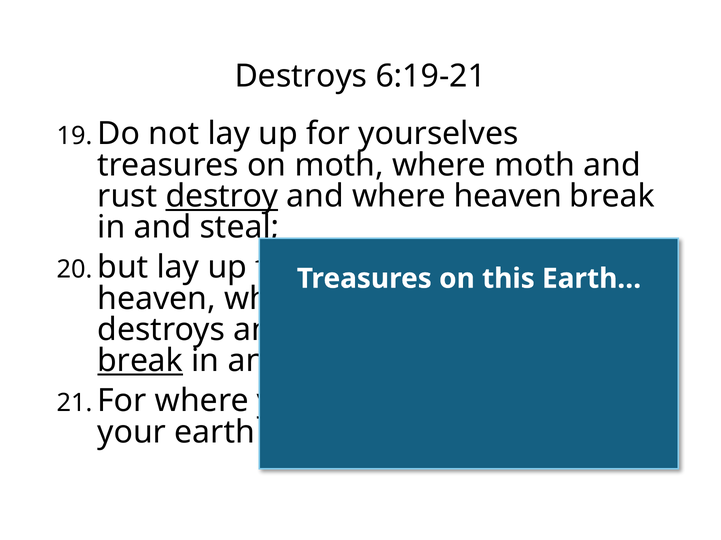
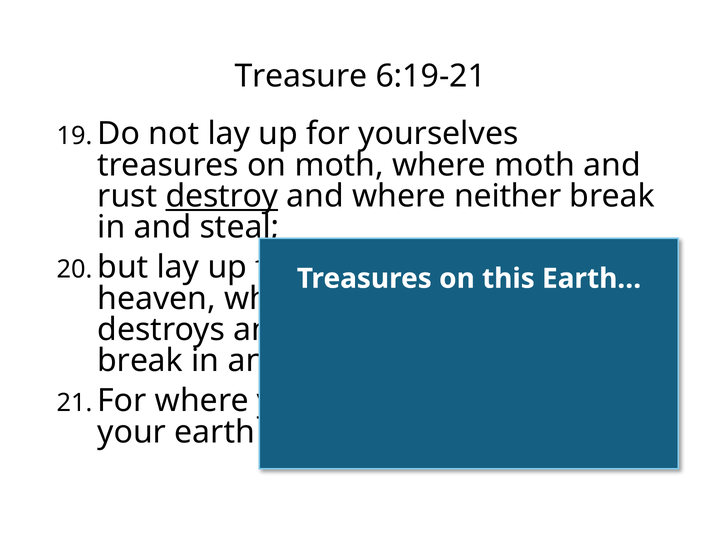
Destroys at (301, 76): Destroys -> Treasure
and where heaven: heaven -> neither
break at (140, 361) underline: present -> none
